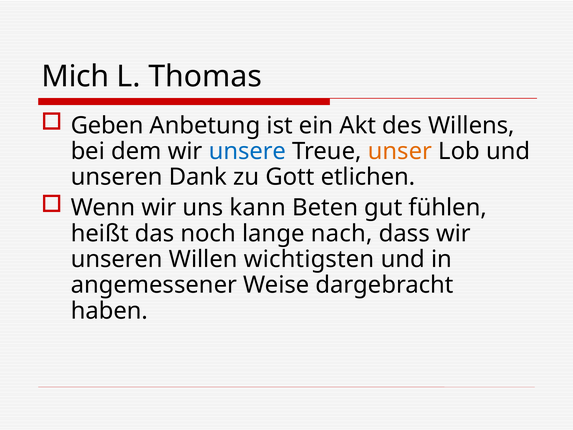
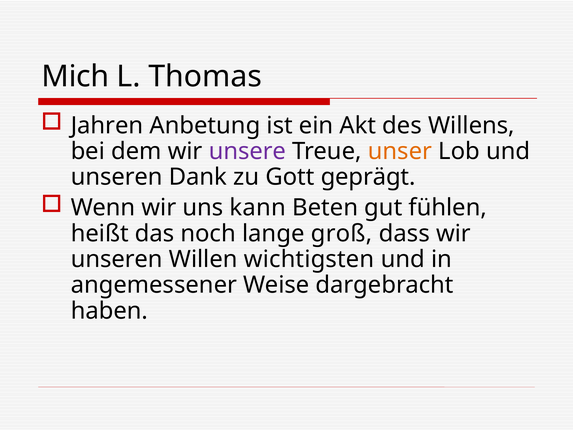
Geben: Geben -> Jahren
unsere colour: blue -> purple
etlichen: etlichen -> geprägt
nach: nach -> groß
